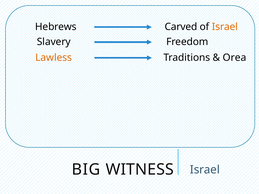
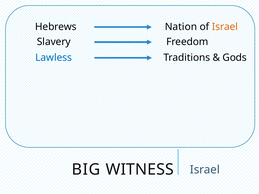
Carved: Carved -> Nation
Lawless colour: orange -> blue
Orea: Orea -> Gods
